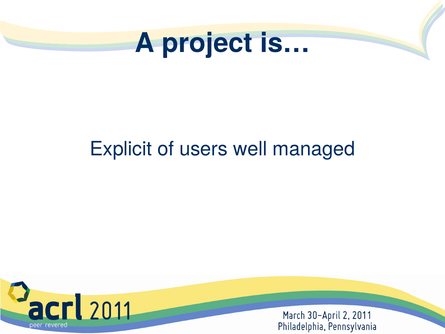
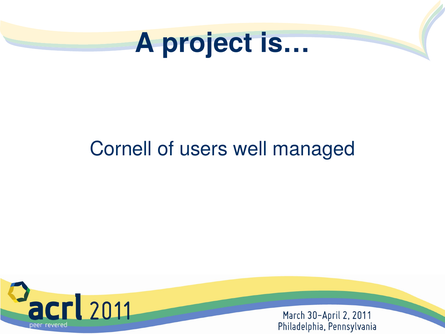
Explicit: Explicit -> Cornell
